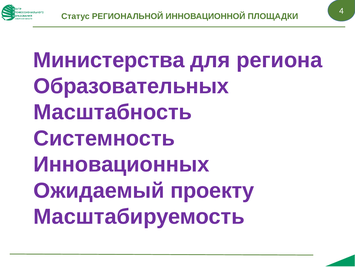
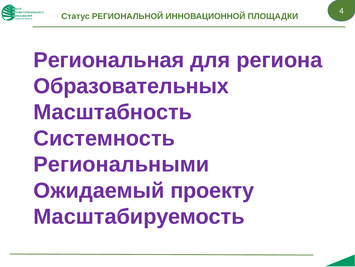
Министерства: Министерства -> Региональная
Инновационных: Инновационных -> Региональными
